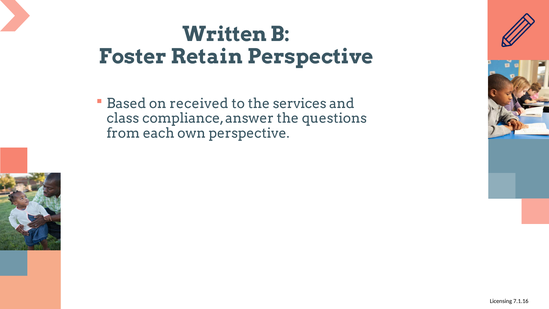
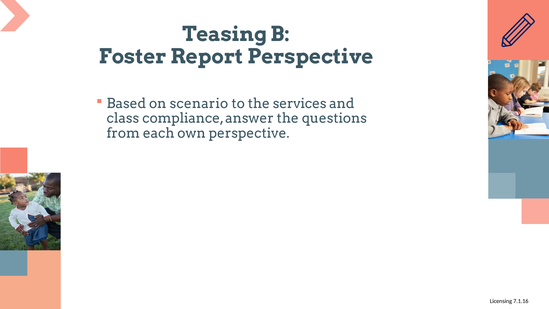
Written: Written -> Teasing
Retain: Retain -> Report
received: received -> scenario
